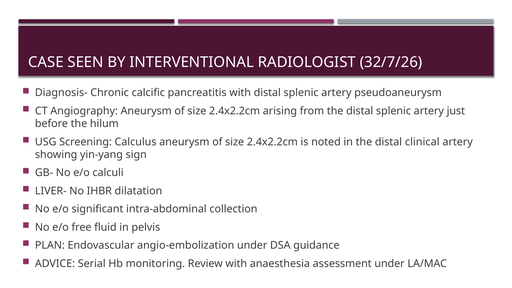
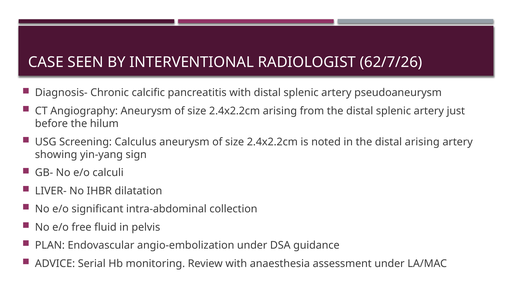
32/7/26: 32/7/26 -> 62/7/26
distal clinical: clinical -> arising
